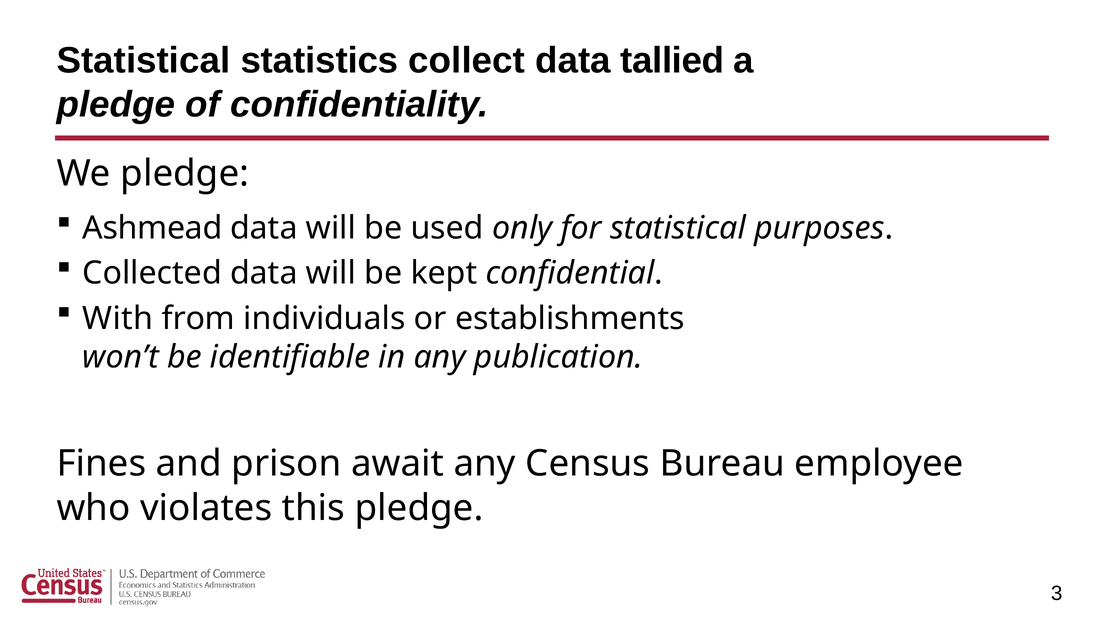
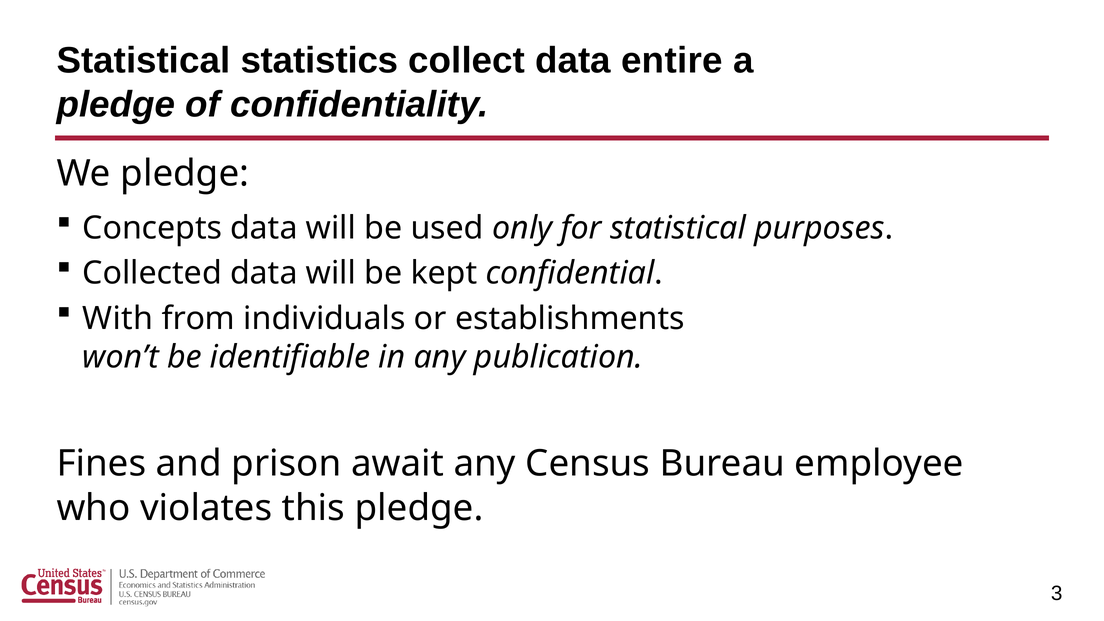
tallied: tallied -> entire
Ashmead: Ashmead -> Concepts
